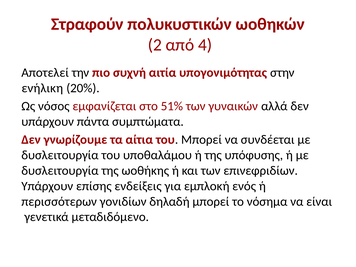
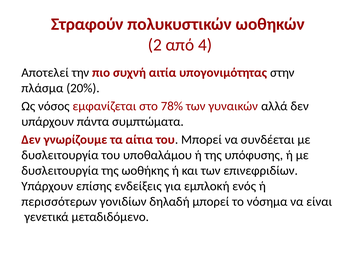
ενήλικη: ενήλικη -> πλάσμα
51%: 51% -> 78%
